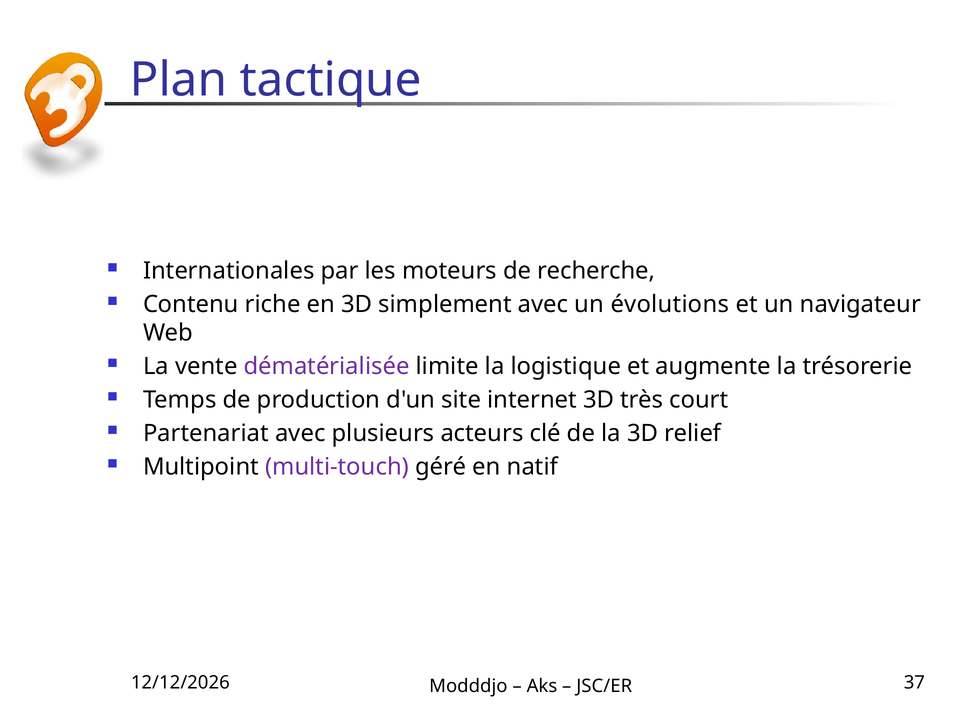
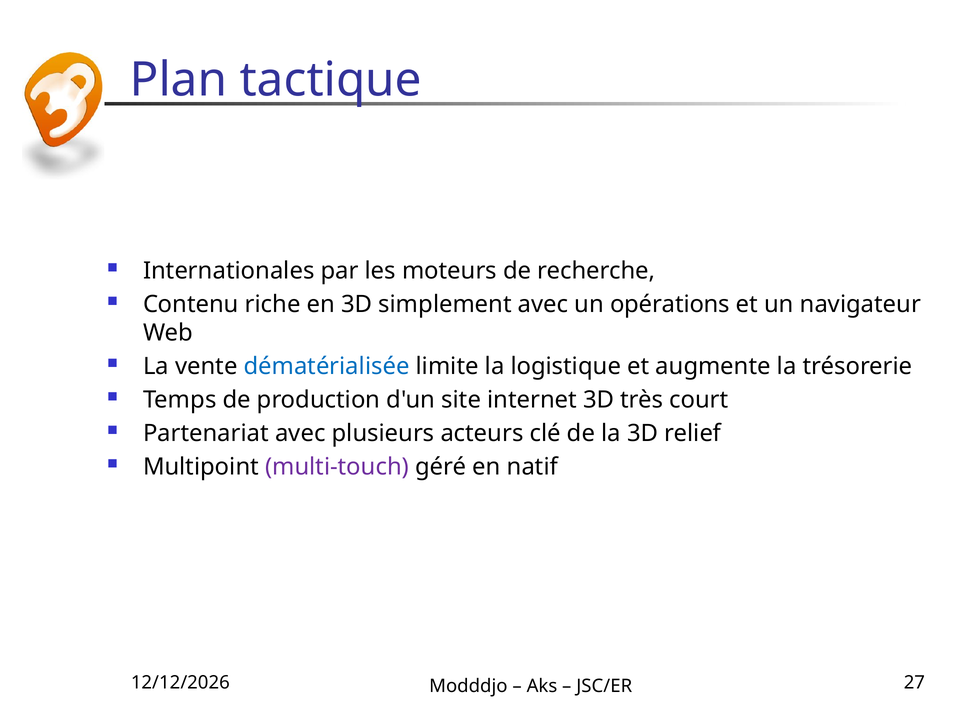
évolutions: évolutions -> opérations
dématérialisée colour: purple -> blue
37: 37 -> 27
